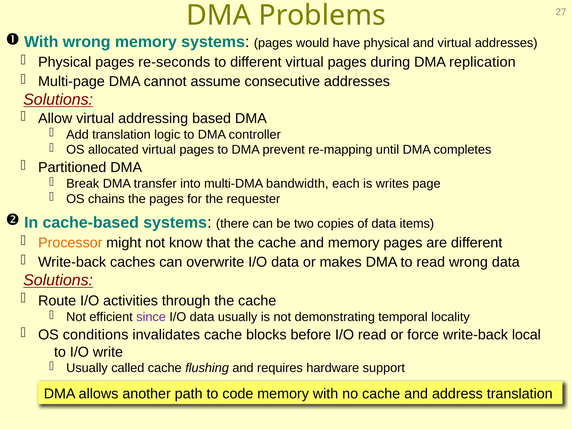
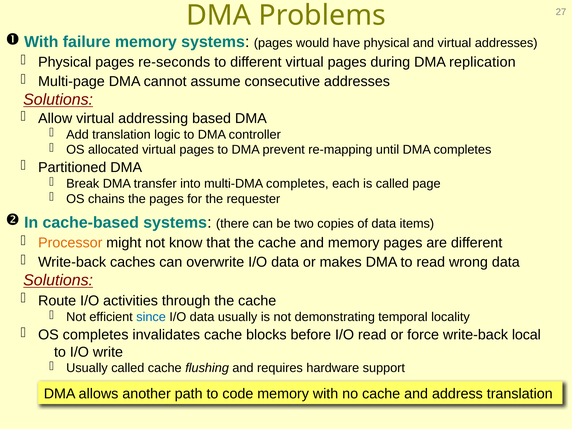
With wrong: wrong -> failure
multi-DMA bandwidth: bandwidth -> completes
is writes: writes -> called
since colour: purple -> blue
OS conditions: conditions -> completes
